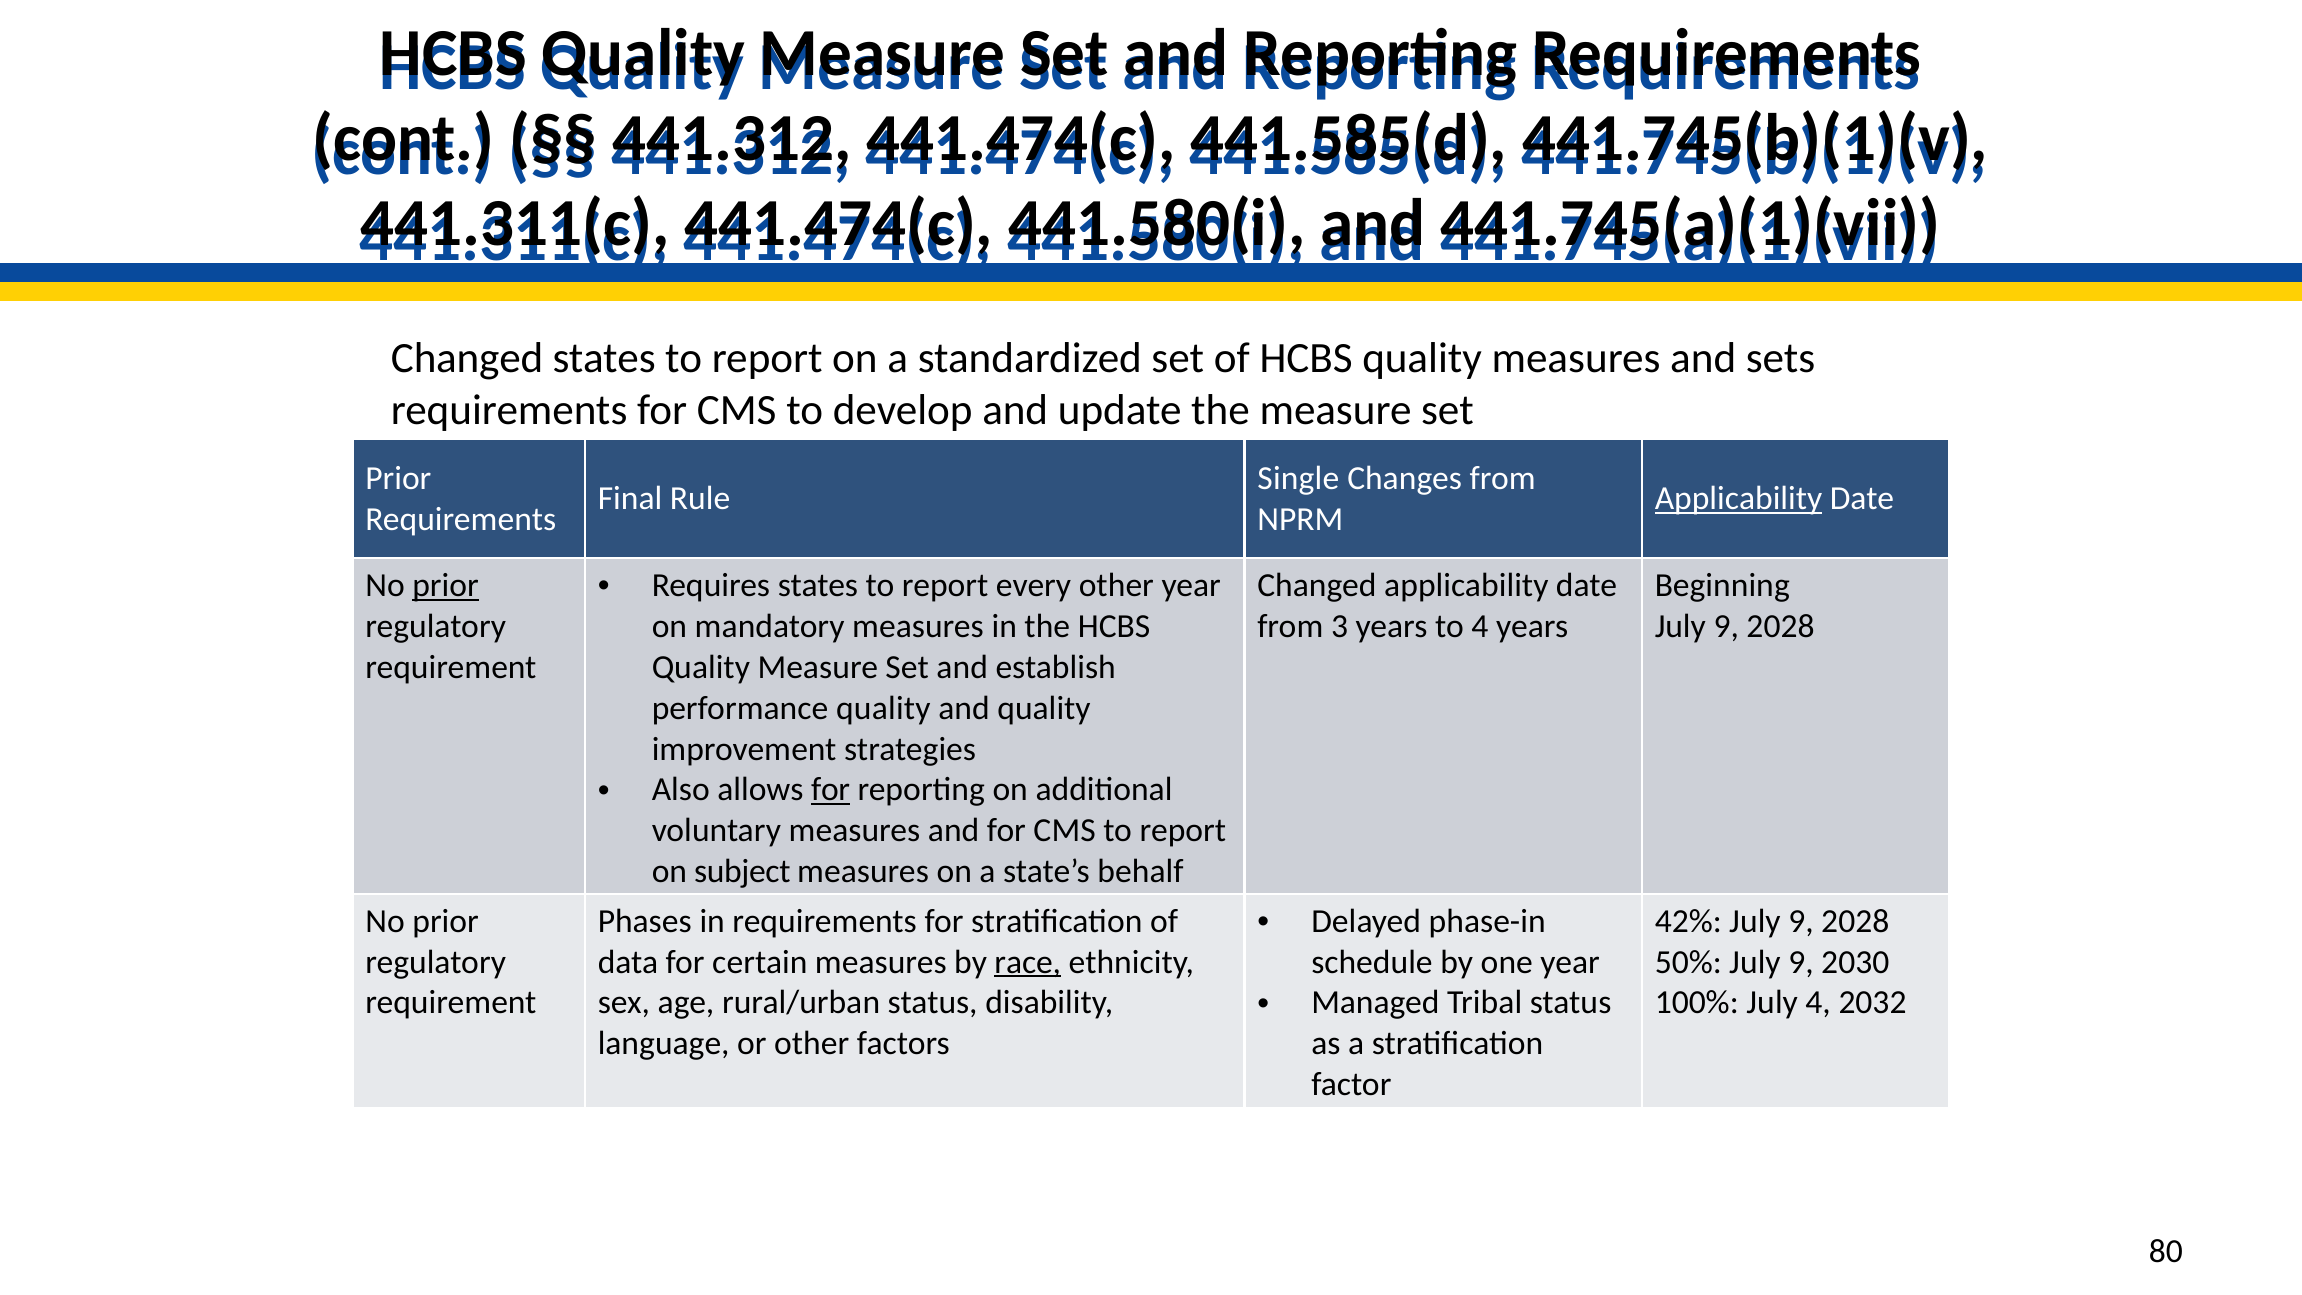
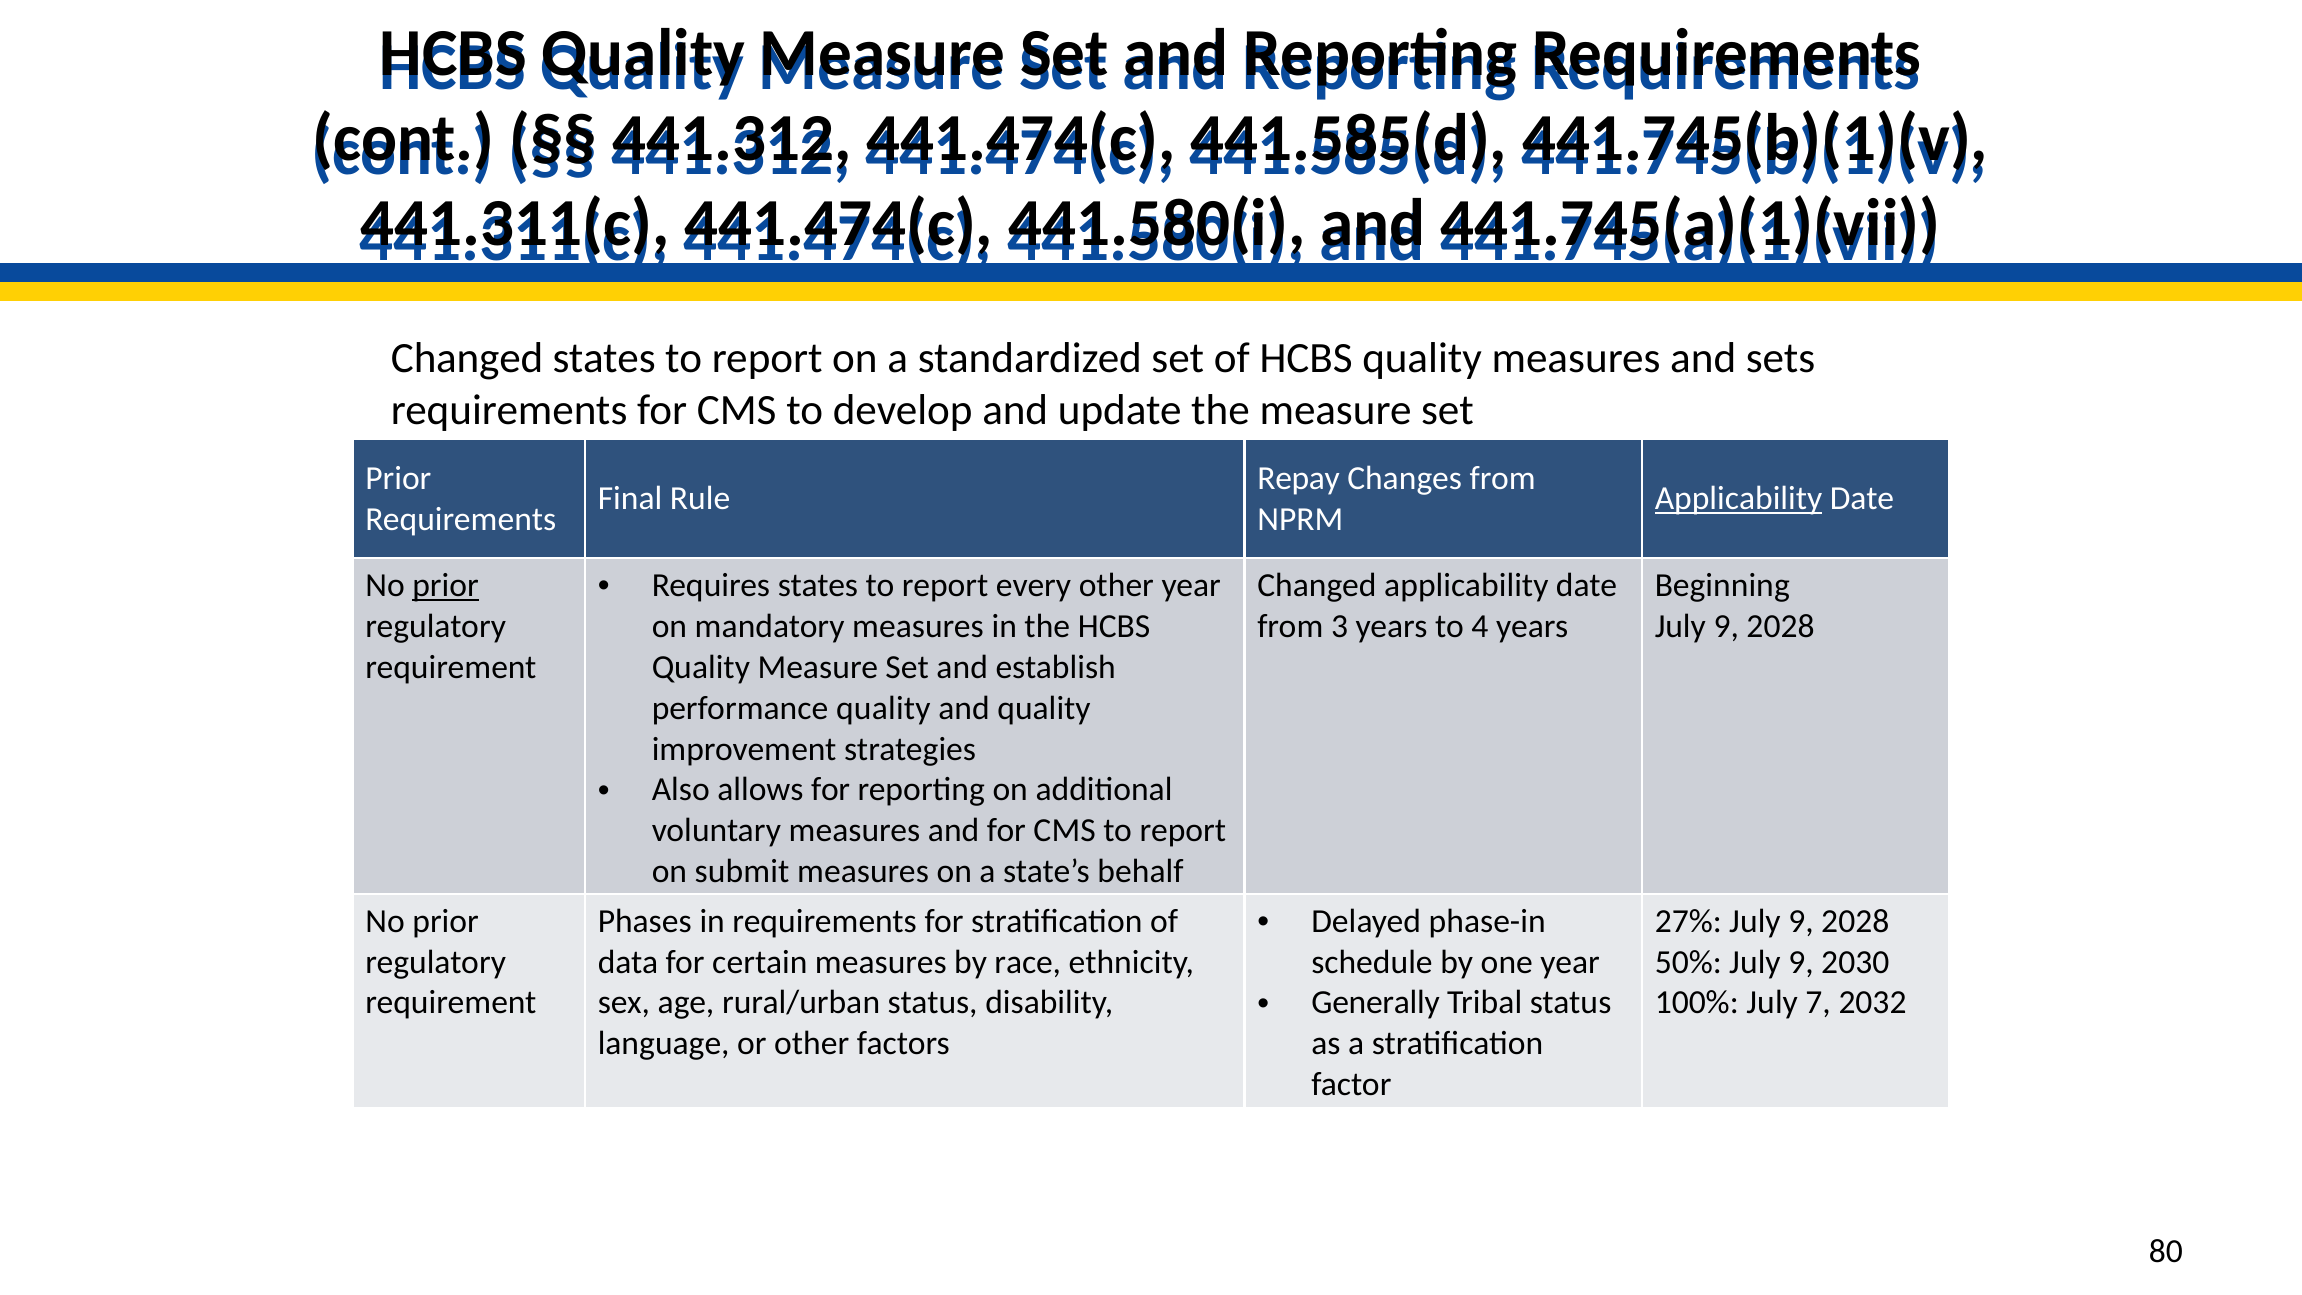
Single: Single -> Repay
for at (831, 790) underline: present -> none
subject: subject -> submit
42%: 42% -> 27%
race underline: present -> none
Managed: Managed -> Generally
July 4: 4 -> 7
